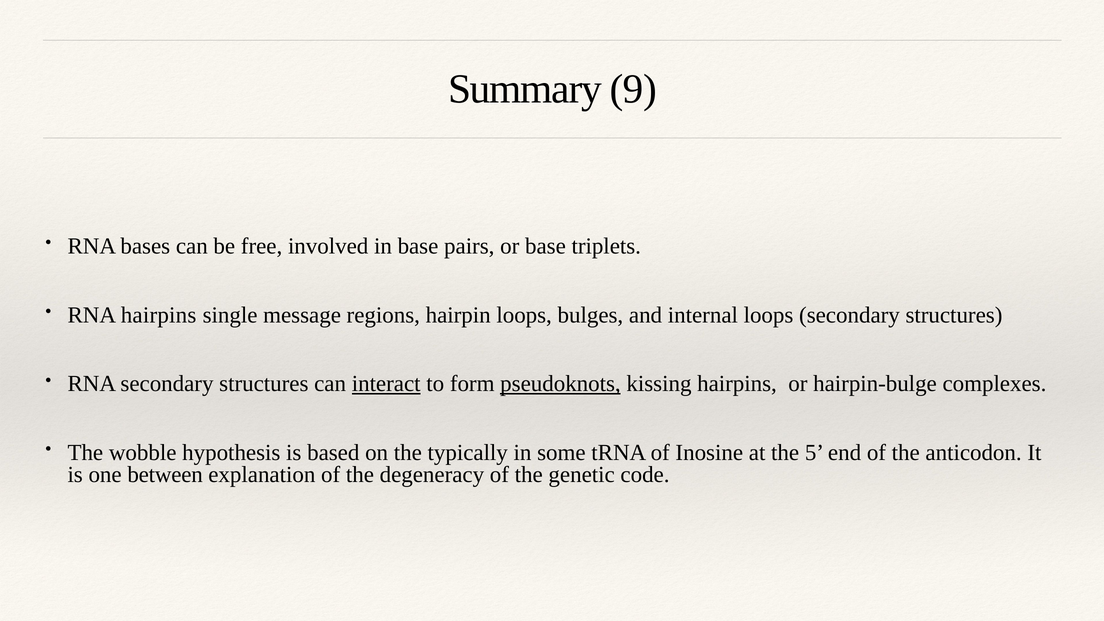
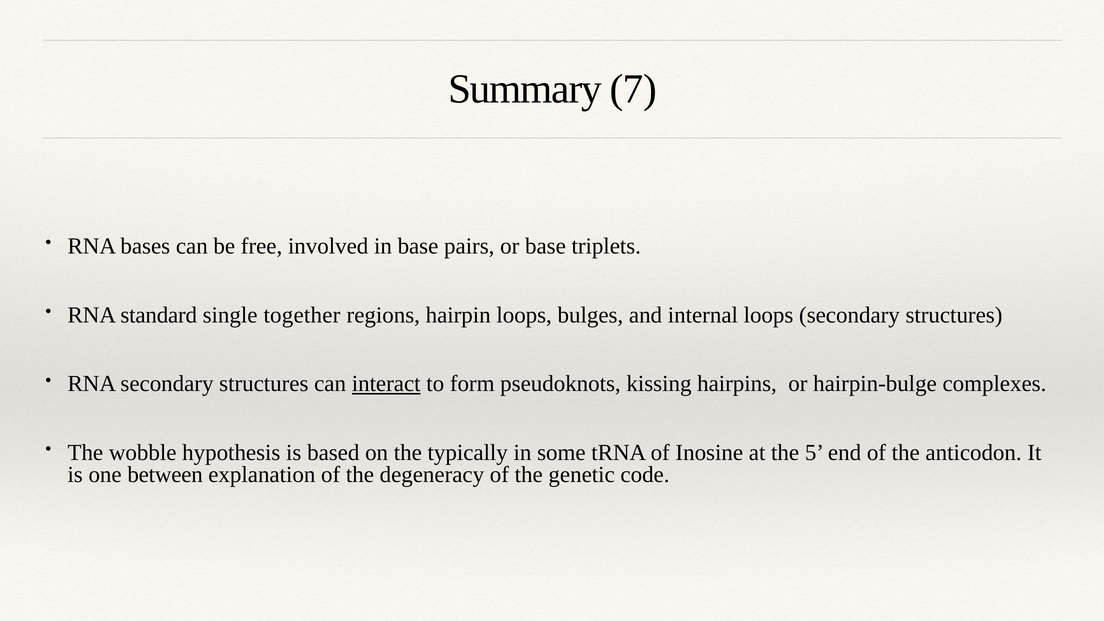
9: 9 -> 7
RNA hairpins: hairpins -> standard
message: message -> together
pseudoknots underline: present -> none
